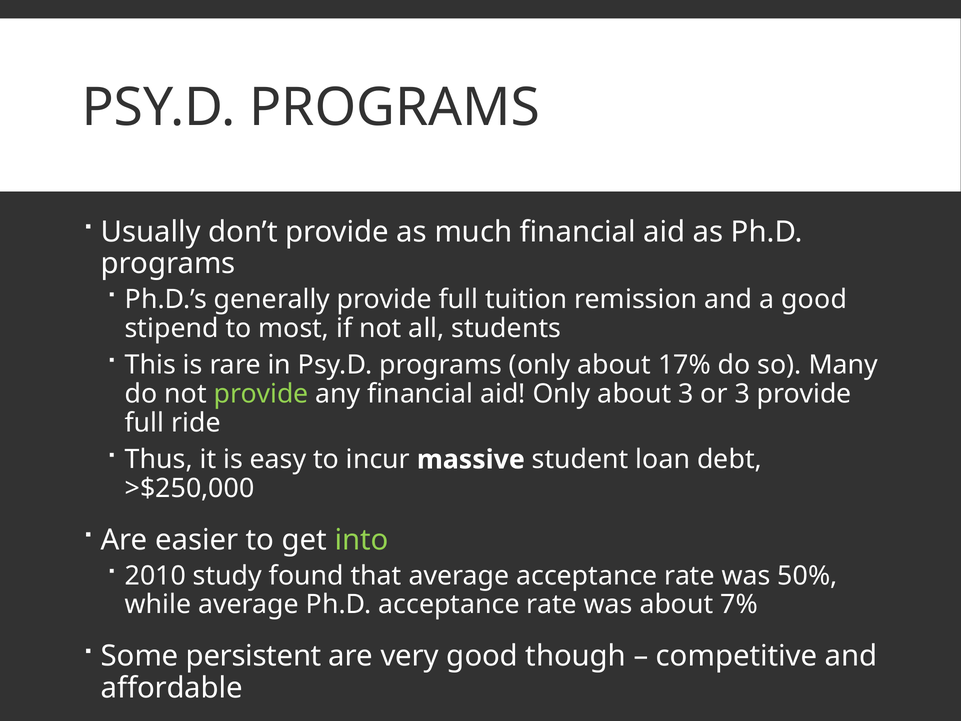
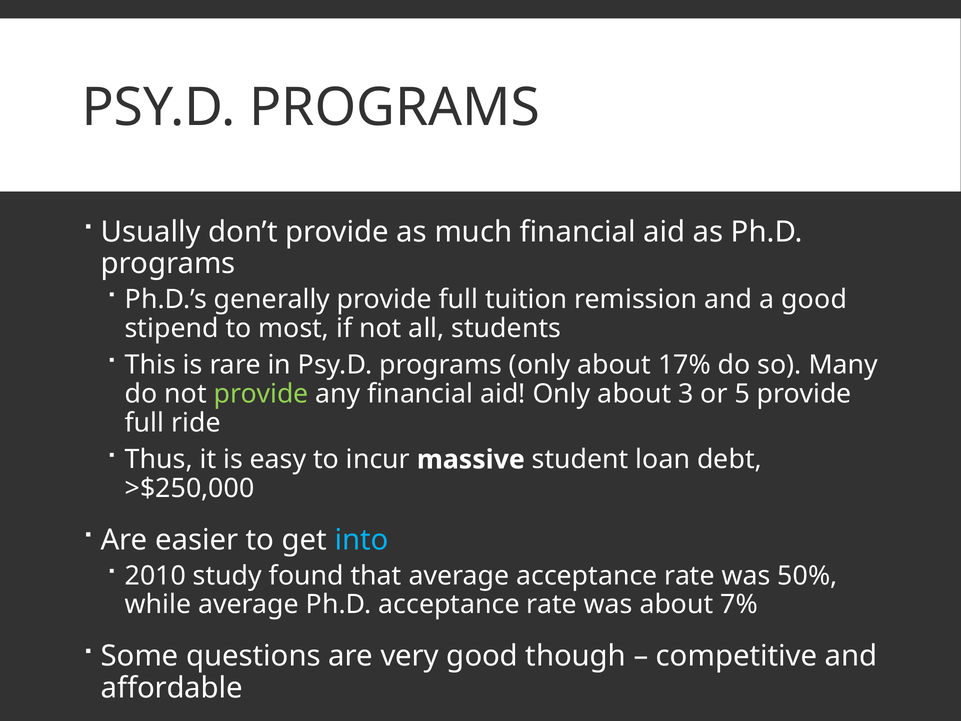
or 3: 3 -> 5
into colour: light green -> light blue
persistent: persistent -> questions
